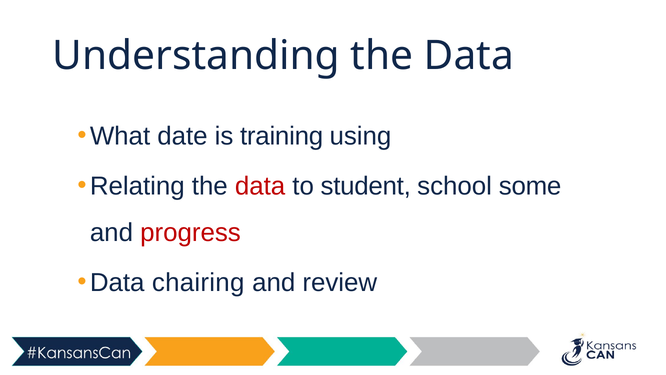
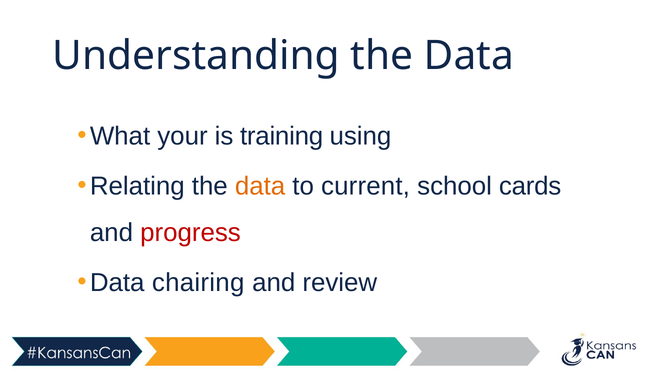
date: date -> your
data at (260, 186) colour: red -> orange
student: student -> current
some: some -> cards
